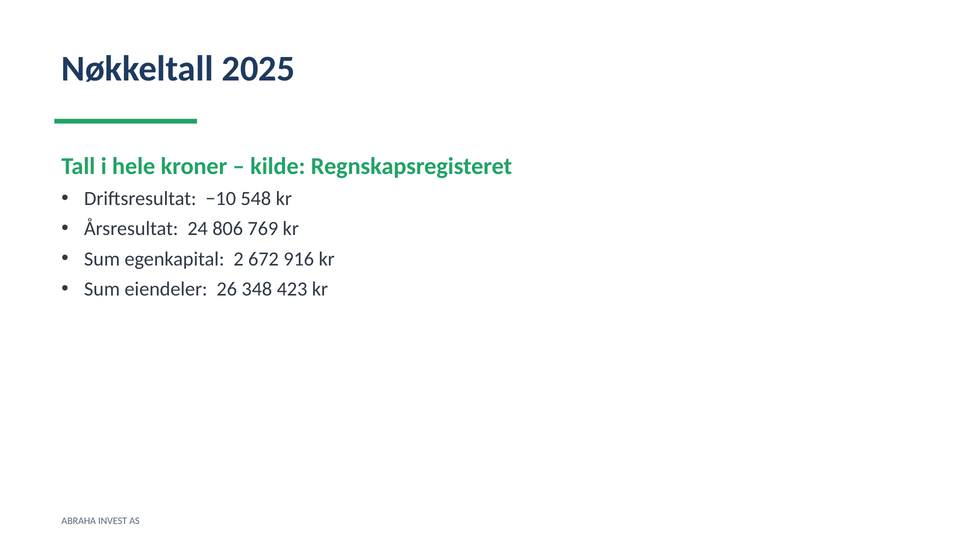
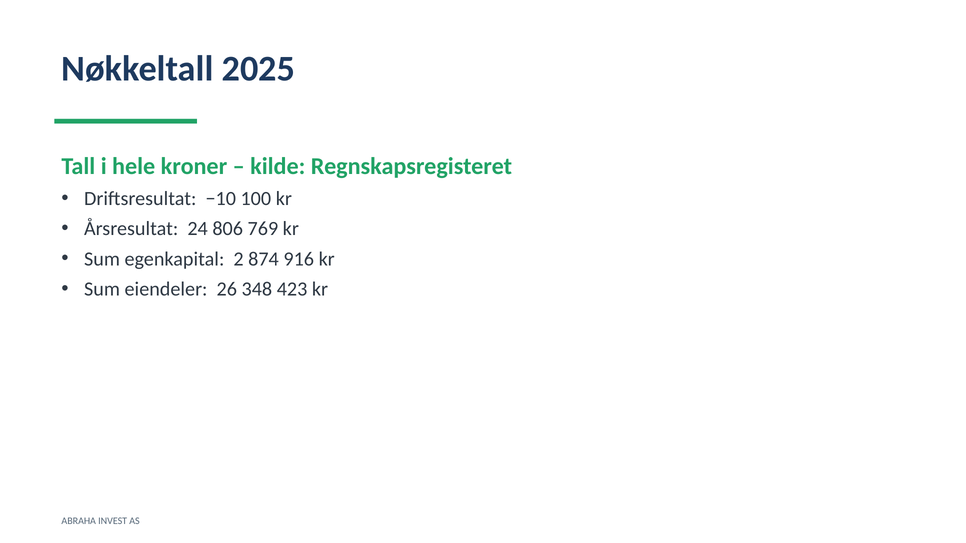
548: 548 -> 100
672: 672 -> 874
